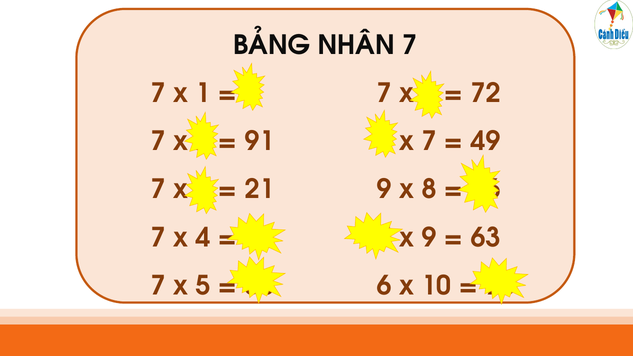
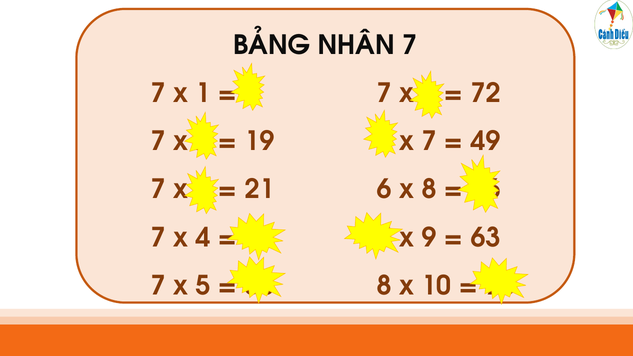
91: 91 -> 19
21 9: 9 -> 6
6 at (384, 285): 6 -> 8
